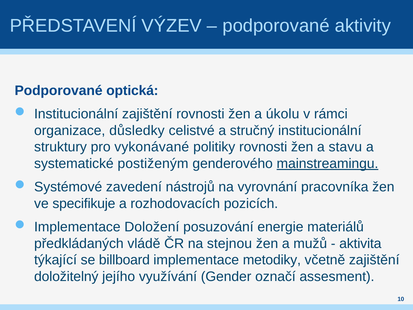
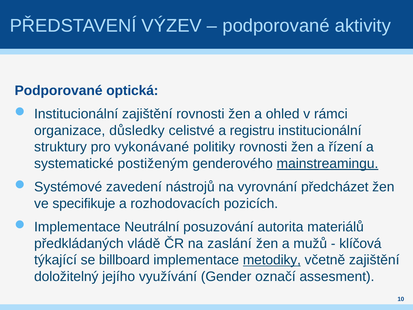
úkolu: úkolu -> ohled
stručný: stručný -> registru
stavu: stavu -> řízení
pracovníka: pracovníka -> předcházet
Doložení: Doložení -> Neutrální
energie: energie -> autorita
stejnou: stejnou -> zaslání
aktivita: aktivita -> klíčová
metodiky underline: none -> present
